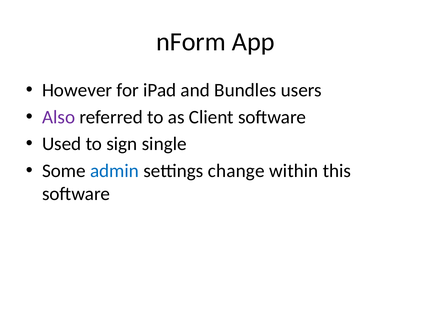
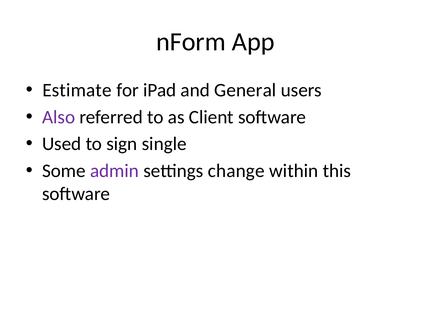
However: However -> Estimate
Bundles: Bundles -> General
admin colour: blue -> purple
